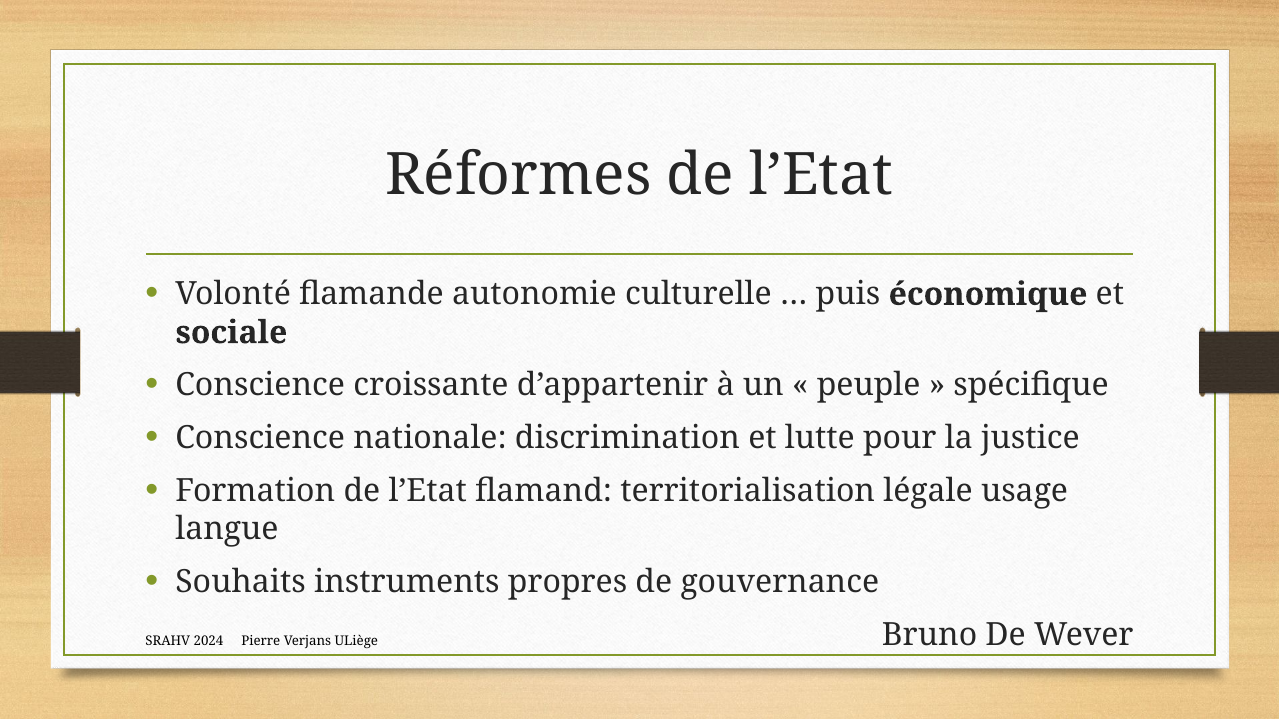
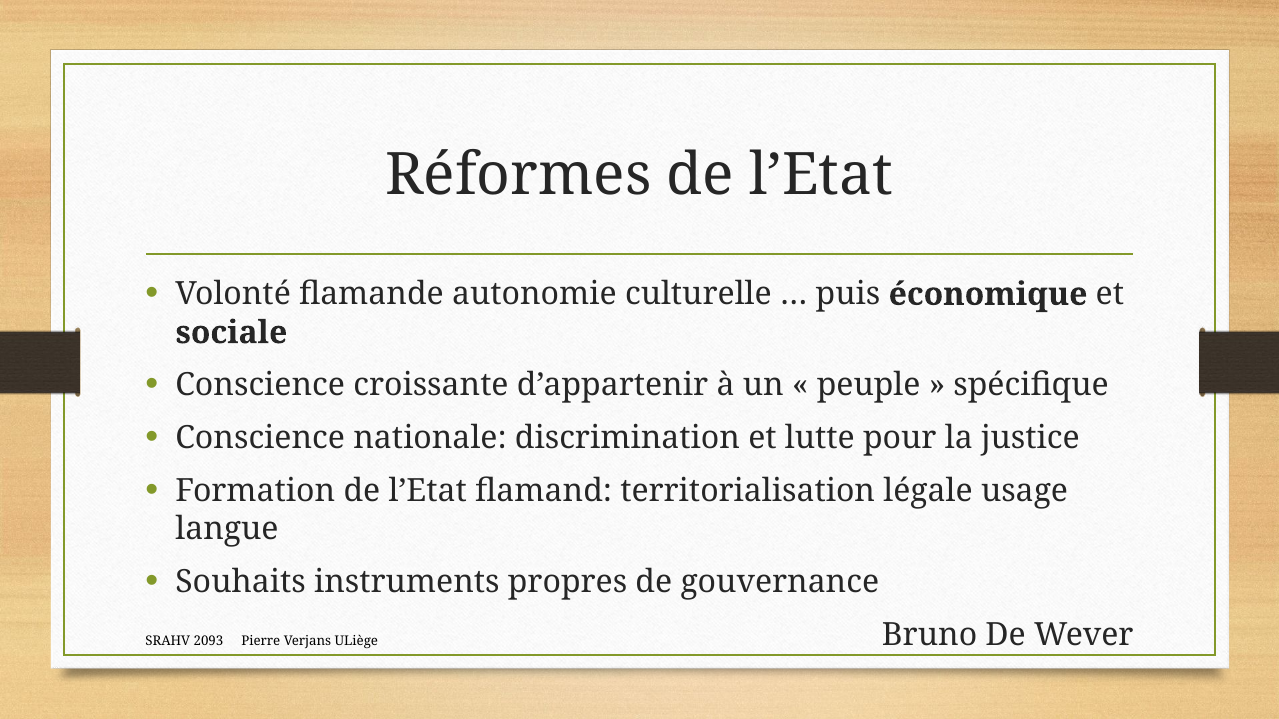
2024: 2024 -> 2093
